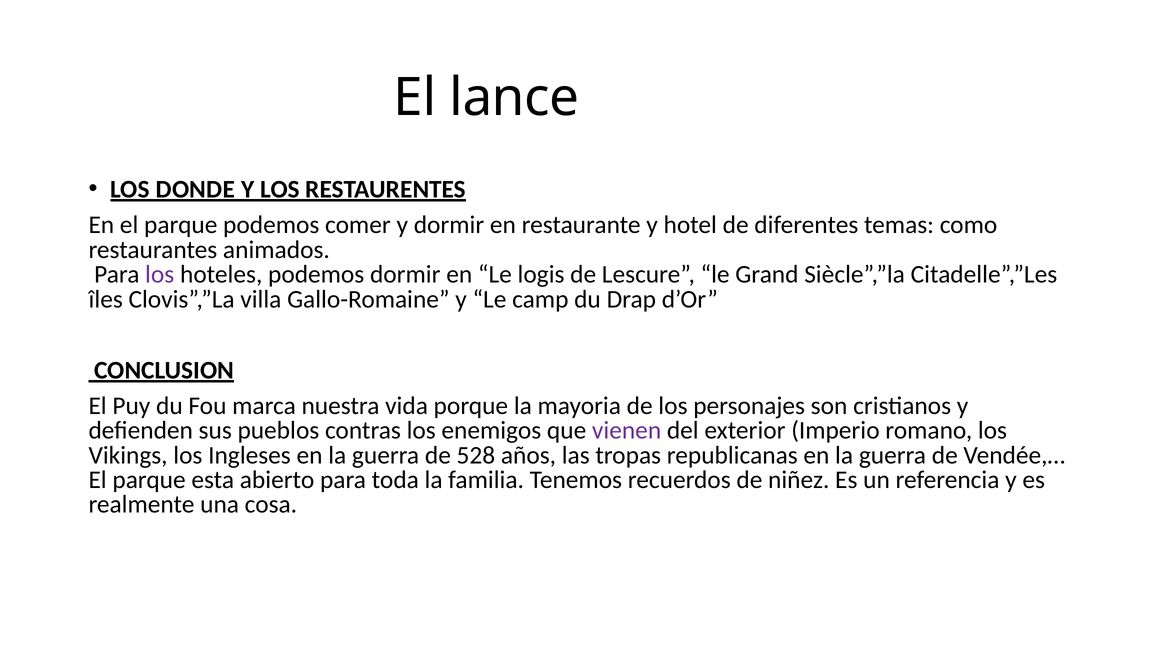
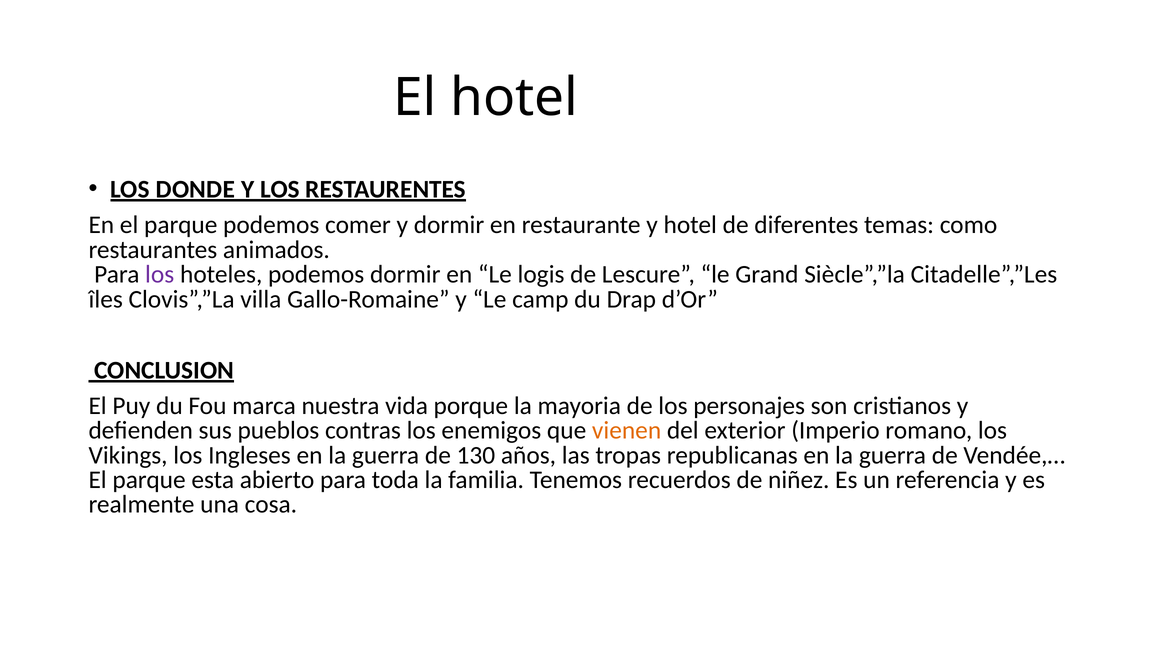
El lance: lance -> hotel
vienen colour: purple -> orange
528: 528 -> 130
